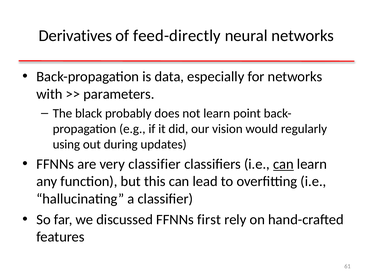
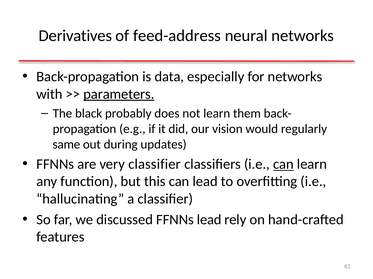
feed-directly: feed-directly -> feed-address
parameters underline: none -> present
point: point -> them
using: using -> same
FFNNs first: first -> lead
